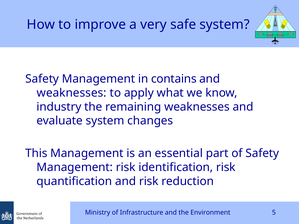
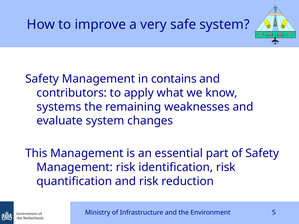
weaknesses at (72, 93): weaknesses -> contributors
industry: industry -> systems
